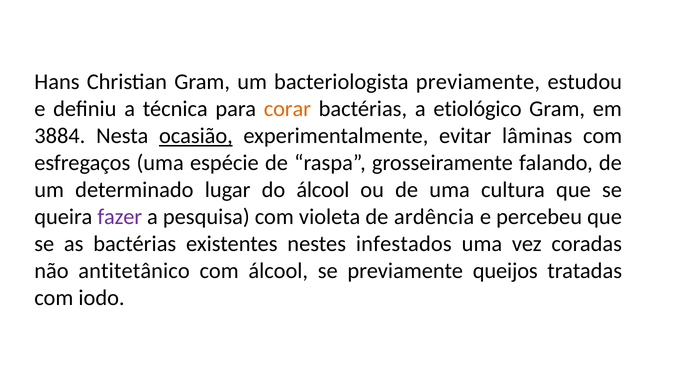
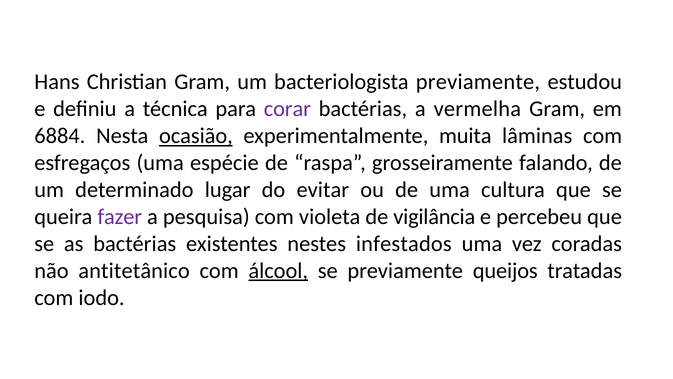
corar colour: orange -> purple
etiológico: etiológico -> vermelha
3884: 3884 -> 6884
evitar: evitar -> muita
do álcool: álcool -> evitar
ardência: ardência -> vigilância
álcool at (278, 270) underline: none -> present
